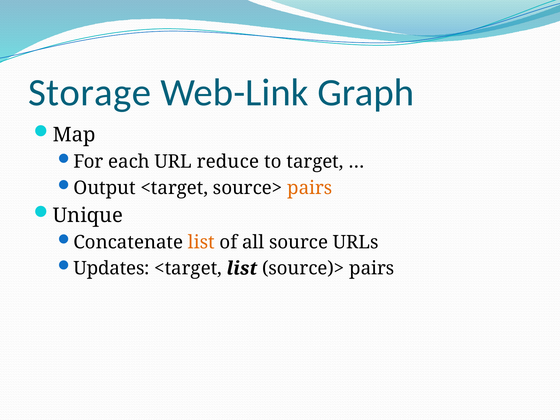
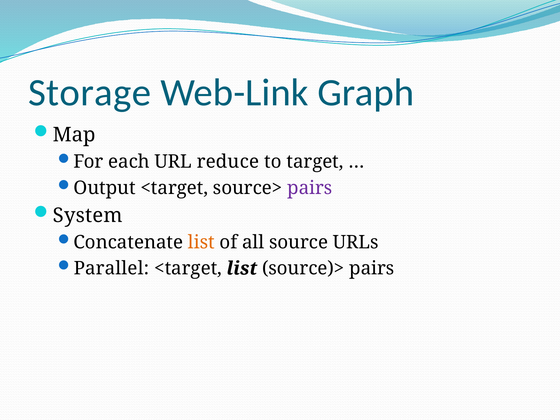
pairs at (310, 188) colour: orange -> purple
Unique: Unique -> System
Updates: Updates -> Parallel
